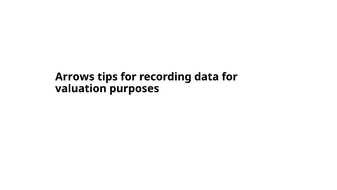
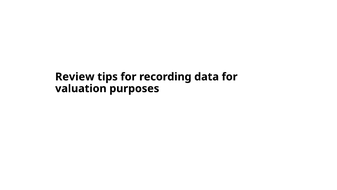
Arrows: Arrows -> Review
